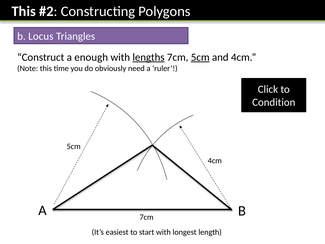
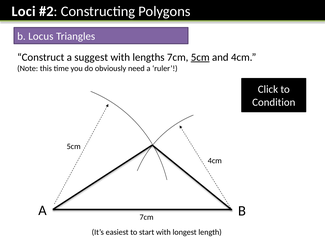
This at (24, 11): This -> Loci
enough: enough -> suggest
lengths underline: present -> none
